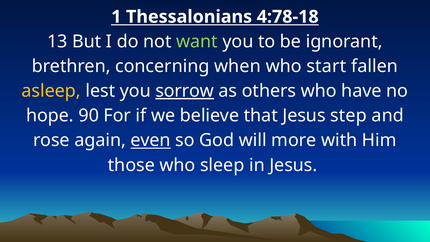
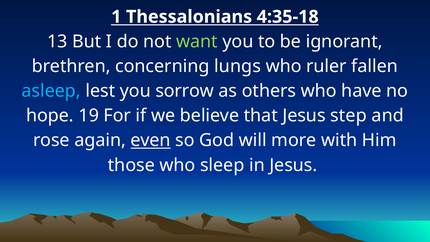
4:78-18: 4:78-18 -> 4:35-18
when: when -> lungs
start: start -> ruler
asleep colour: yellow -> light blue
sorrow underline: present -> none
90: 90 -> 19
